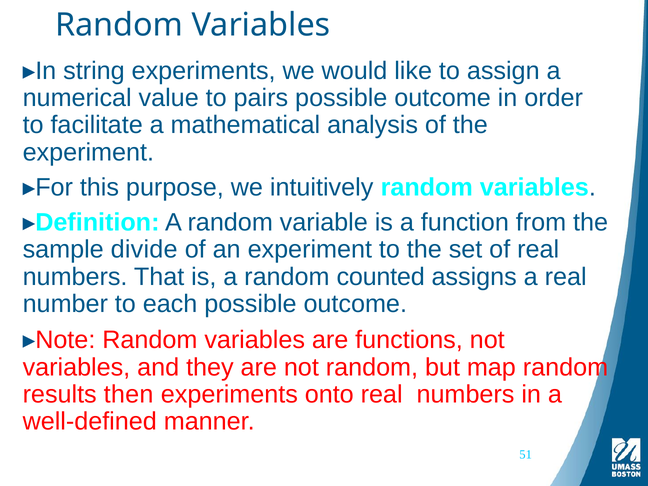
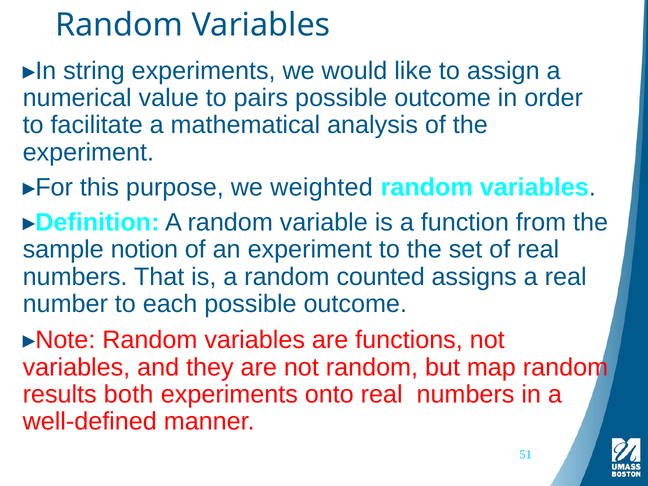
intuitively: intuitively -> weighted
divide: divide -> notion
then: then -> both
